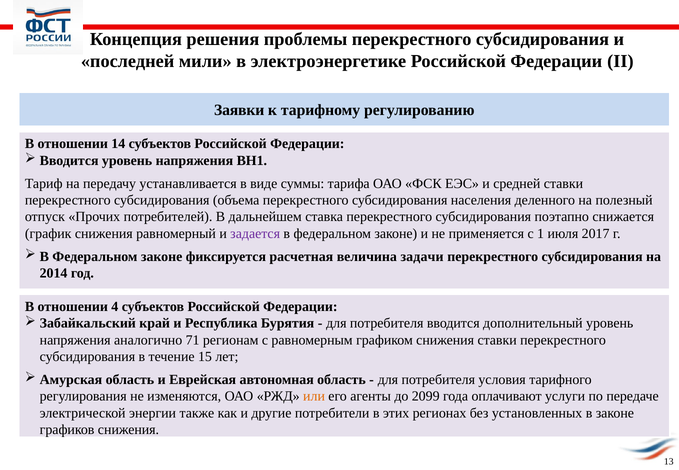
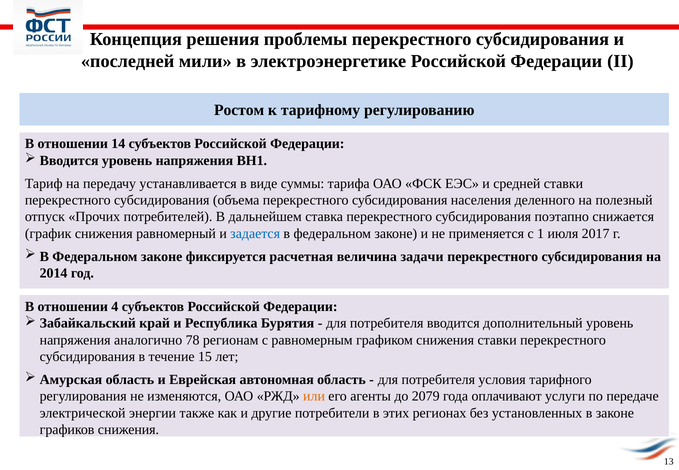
Заявки: Заявки -> Ростом
задается colour: purple -> blue
71: 71 -> 78
2099: 2099 -> 2079
